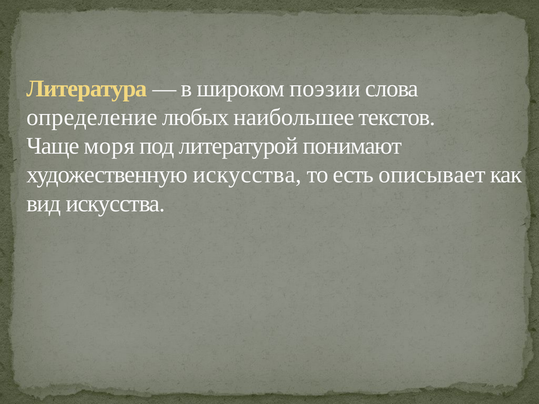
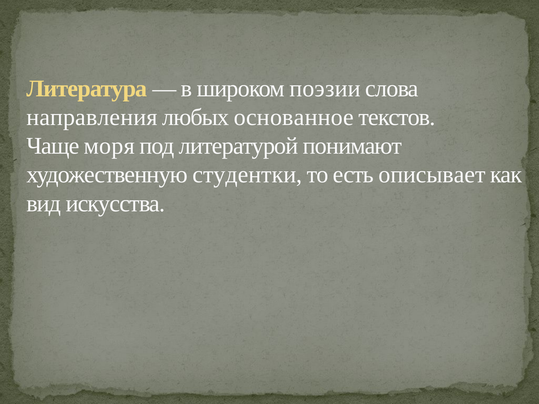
определение: определение -> направления
наибольшее: наибольшее -> основанное
художественную искусства: искусства -> студентки
